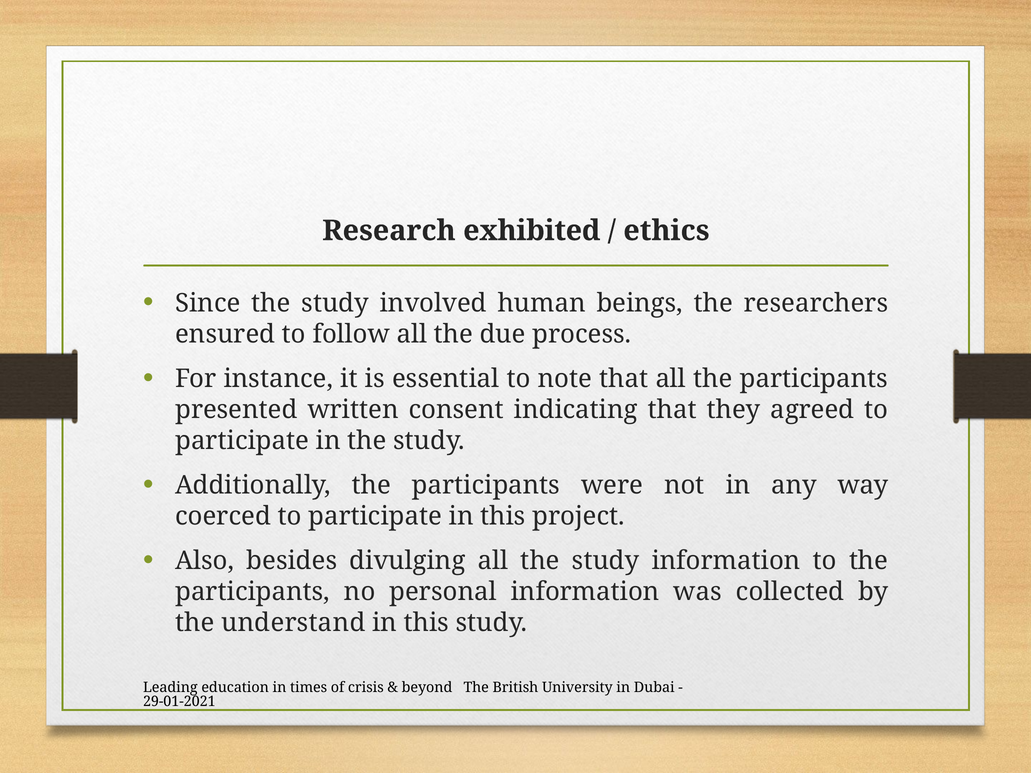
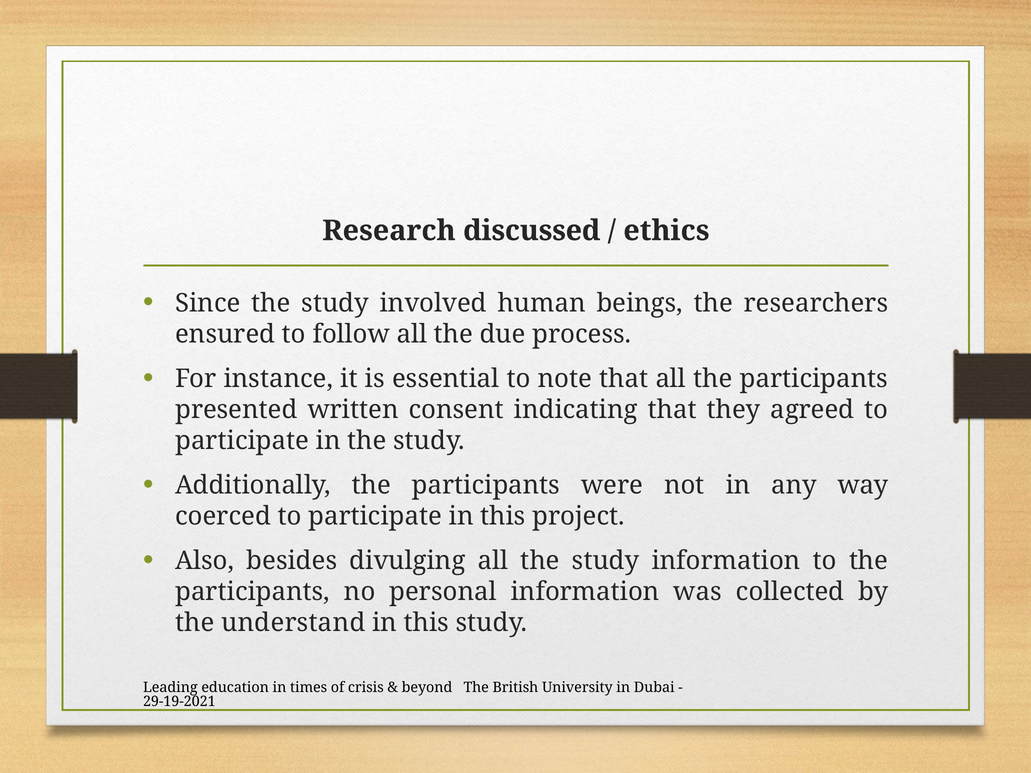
exhibited: exhibited -> discussed
29-01-2021: 29-01-2021 -> 29-19-2021
